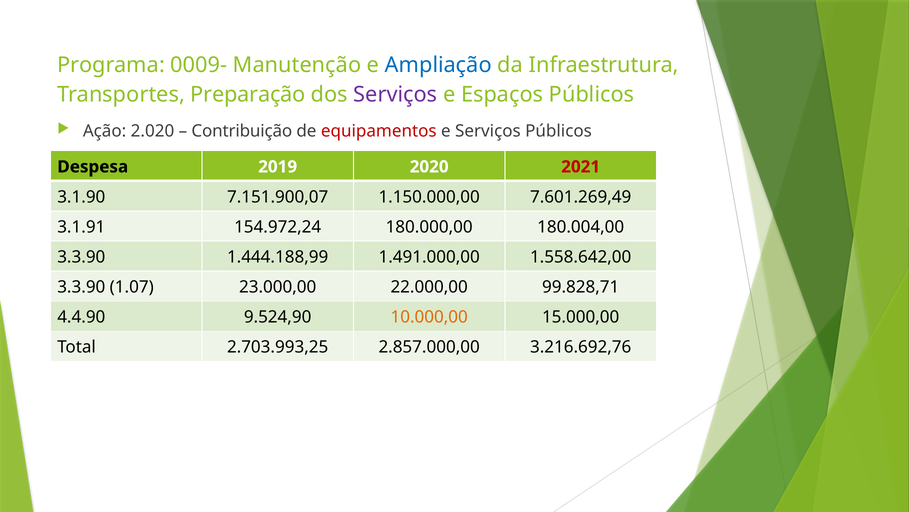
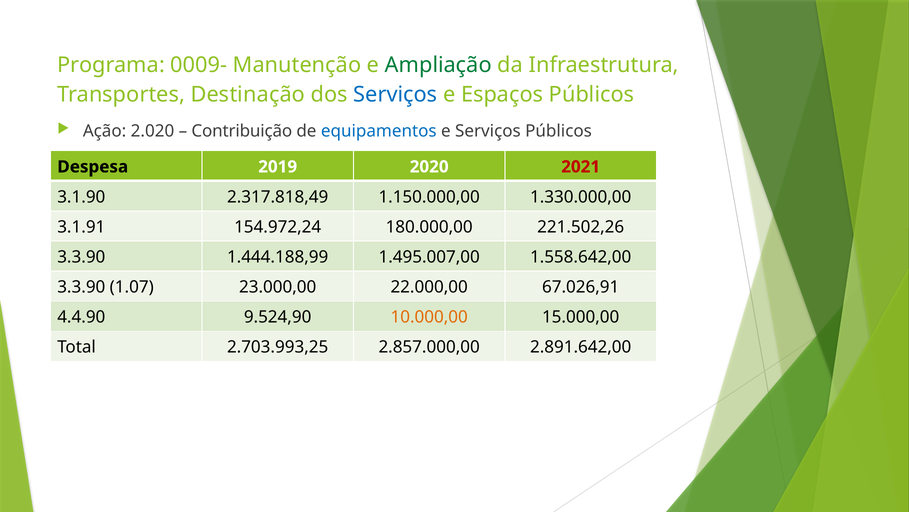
Ampliação colour: blue -> green
Preparação: Preparação -> Destinação
Serviços at (395, 95) colour: purple -> blue
equipamentos colour: red -> blue
7.151.900,07: 7.151.900,07 -> 2.317.818,49
7.601.269,49: 7.601.269,49 -> 1.330.000,00
180.004,00: 180.004,00 -> 221.502,26
1.491.000,00: 1.491.000,00 -> 1.495.007,00
99.828,71: 99.828,71 -> 67.026,91
3.216.692,76: 3.216.692,76 -> 2.891.642,00
